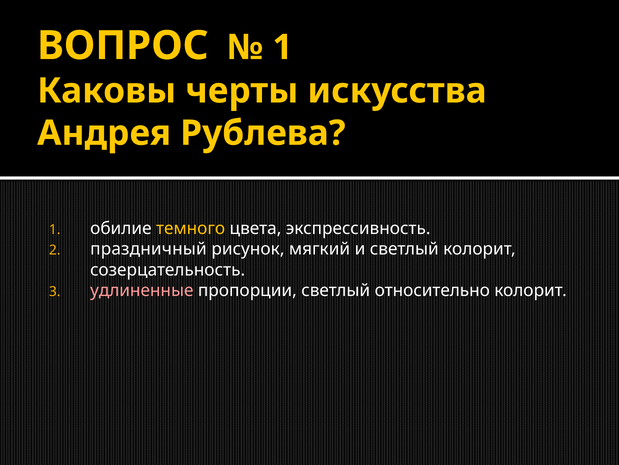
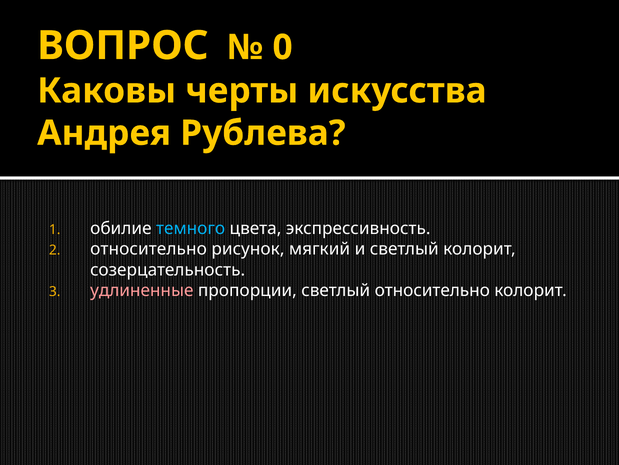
1 at (283, 47): 1 -> 0
темного colour: yellow -> light blue
праздничный at (148, 249): праздничный -> относительно
